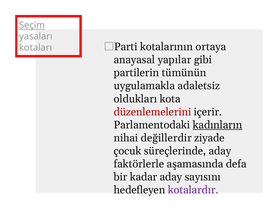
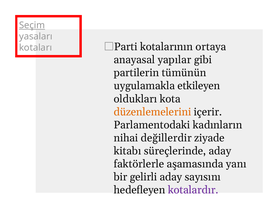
adaletsiz: adaletsiz -> etkileyen
düzenlemelerini colour: red -> orange
kadınların underline: present -> none
çocuk: çocuk -> kitabı
defa: defa -> yanı
kadar: kadar -> gelirli
